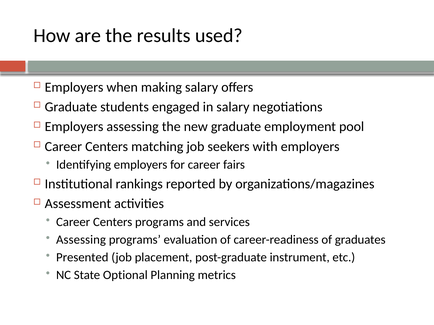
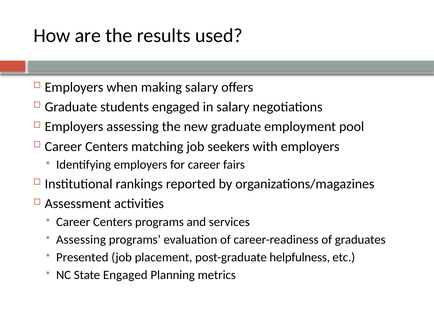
instrument: instrument -> helpfulness
State Optional: Optional -> Engaged
